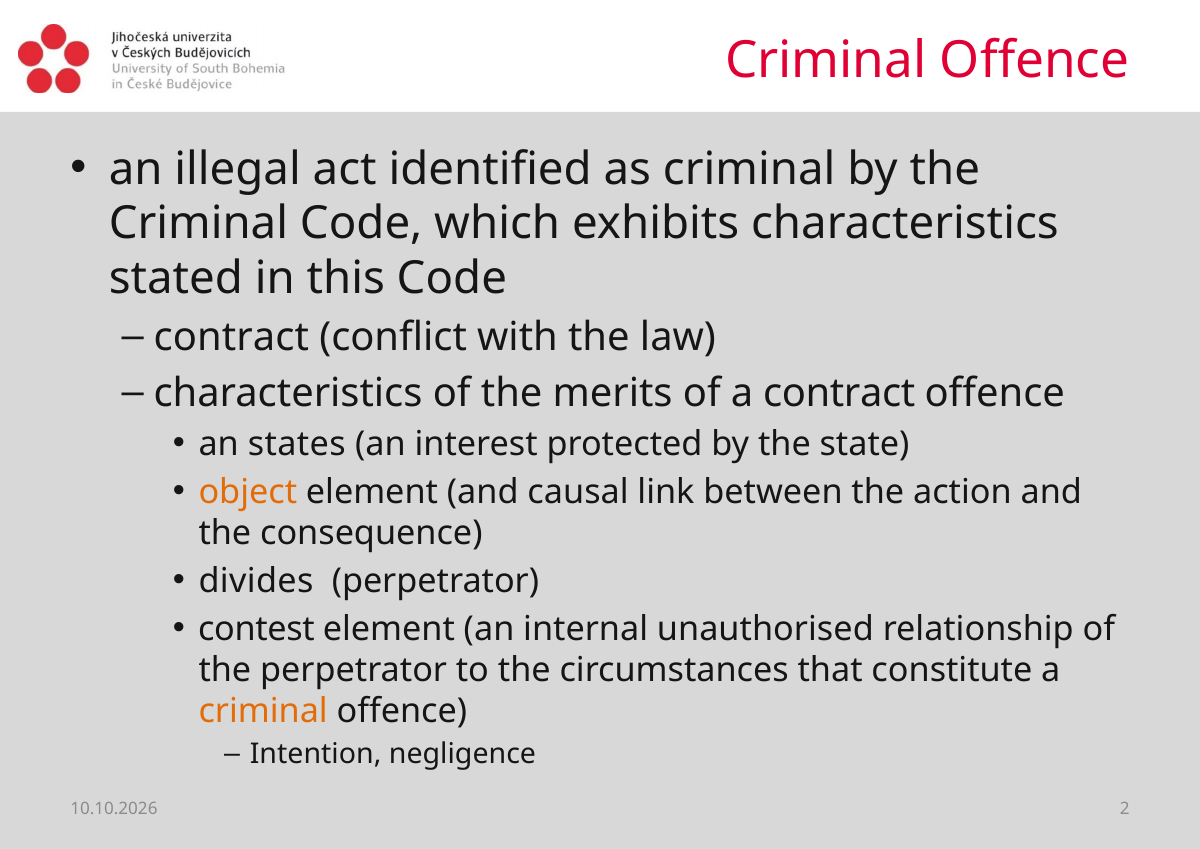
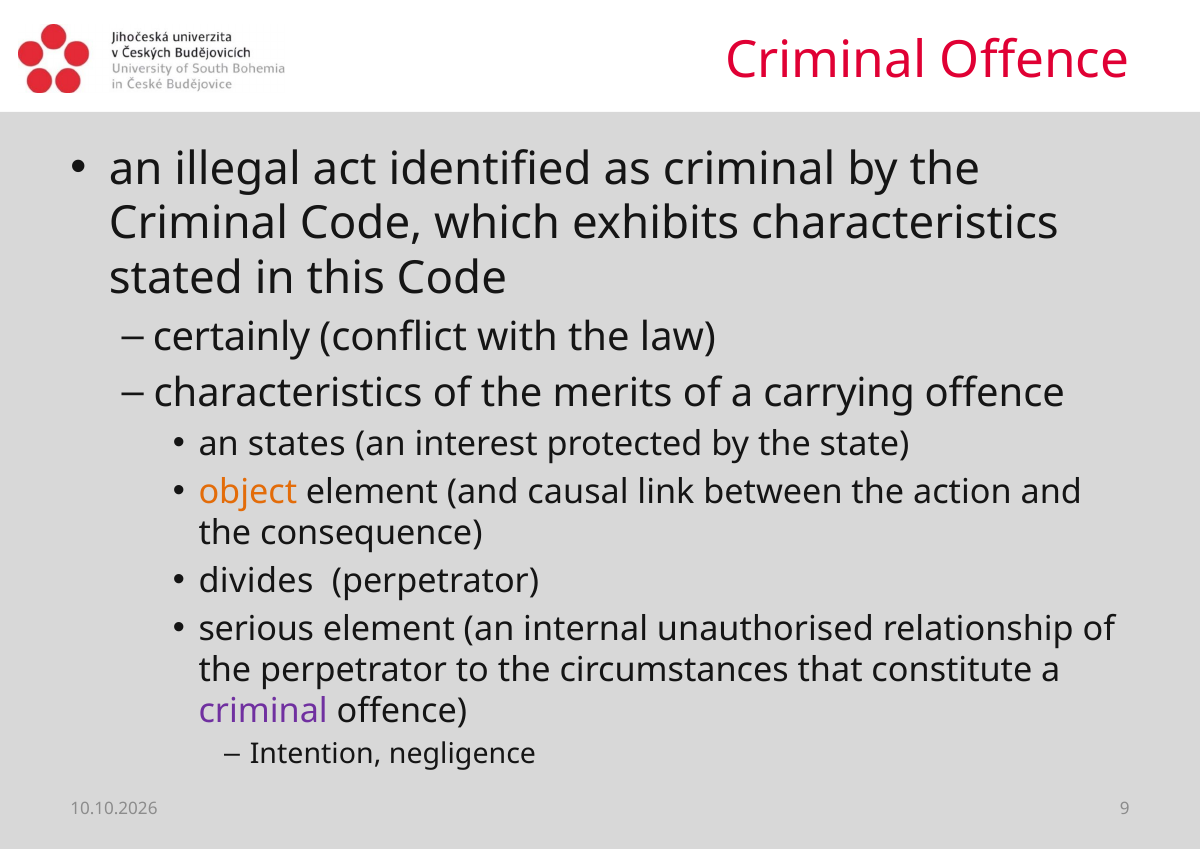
contract at (231, 337): contract -> certainly
a contract: contract -> carrying
contest: contest -> serious
criminal at (263, 711) colour: orange -> purple
2: 2 -> 9
